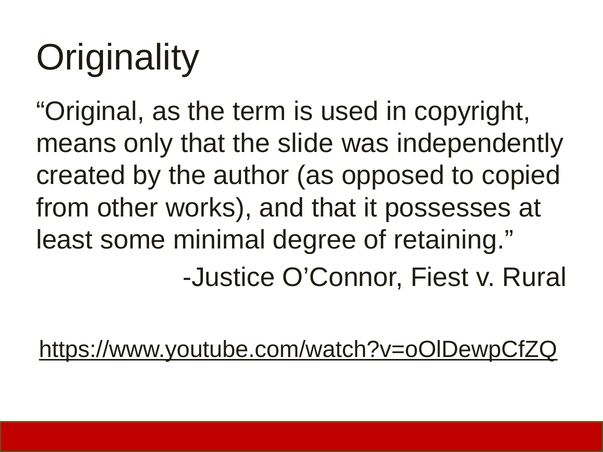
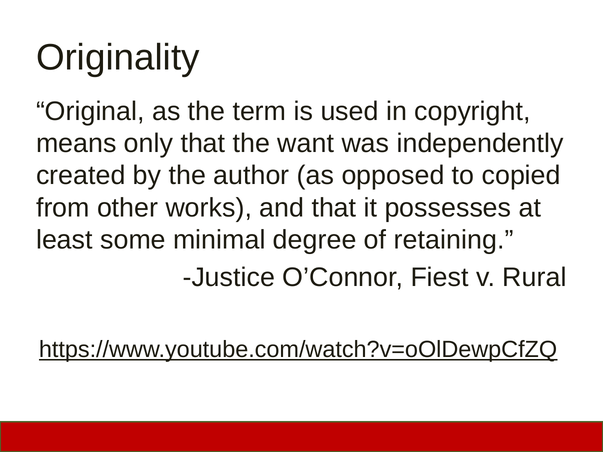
slide: slide -> want
